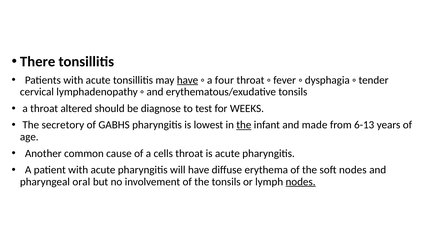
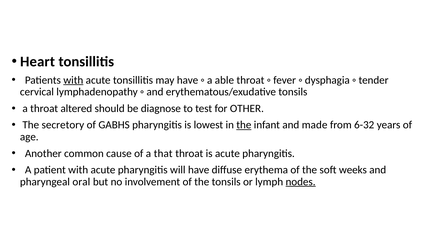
There: There -> Heart
with at (73, 80) underline: none -> present
have at (188, 80) underline: present -> none
four: four -> able
WEEKS: WEEKS -> OTHER
6-13: 6-13 -> 6-32
cells: cells -> that
soft nodes: nodes -> weeks
